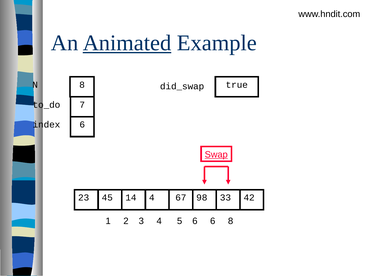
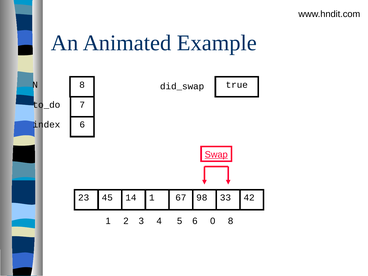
Animated underline: present -> none
45 4: 4 -> 1
6 6: 6 -> 0
